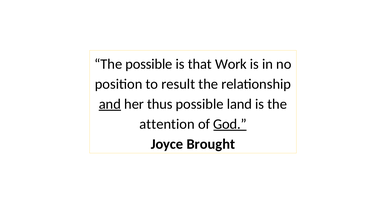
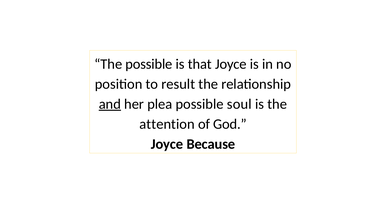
that Work: Work -> Joyce
thus: thus -> plea
land: land -> soul
God underline: present -> none
Brought: Brought -> Because
